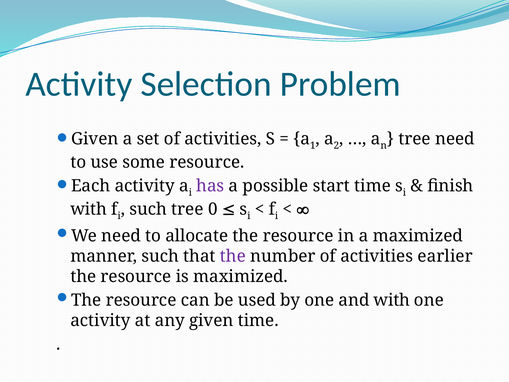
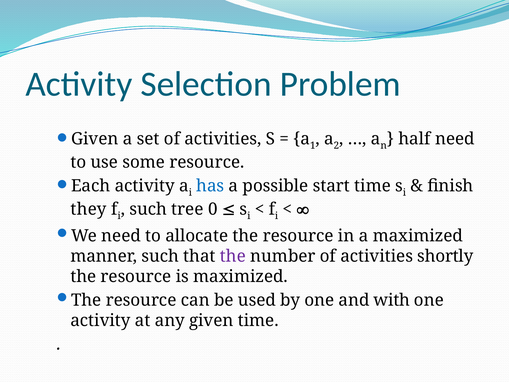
tree at (415, 139): tree -> half
has colour: purple -> blue
with at (89, 209): with -> they
earlier: earlier -> shortly
